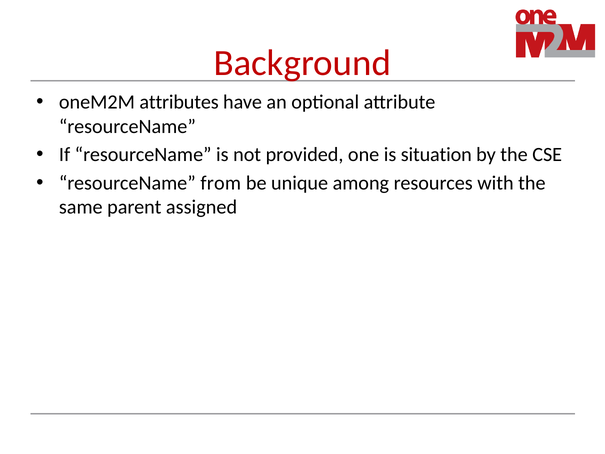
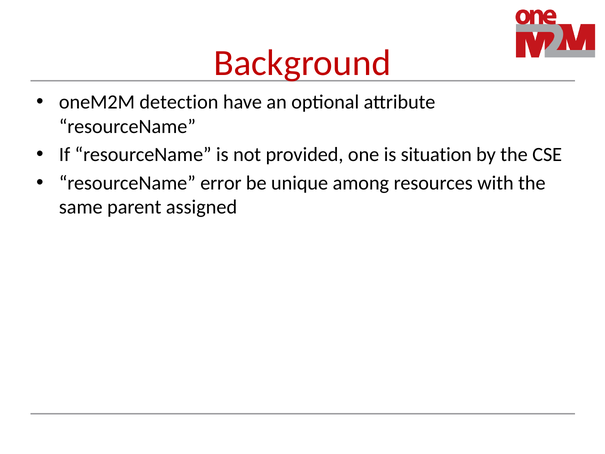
attributes: attributes -> detection
from: from -> error
